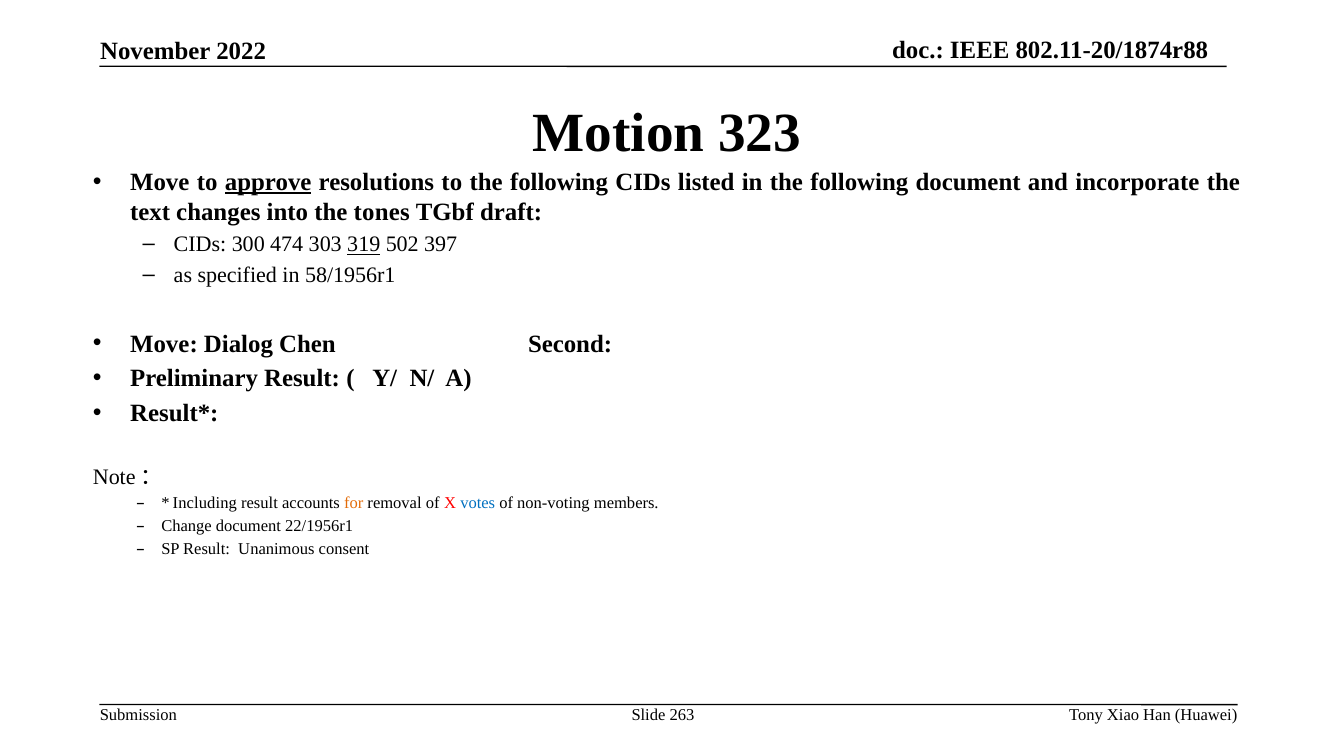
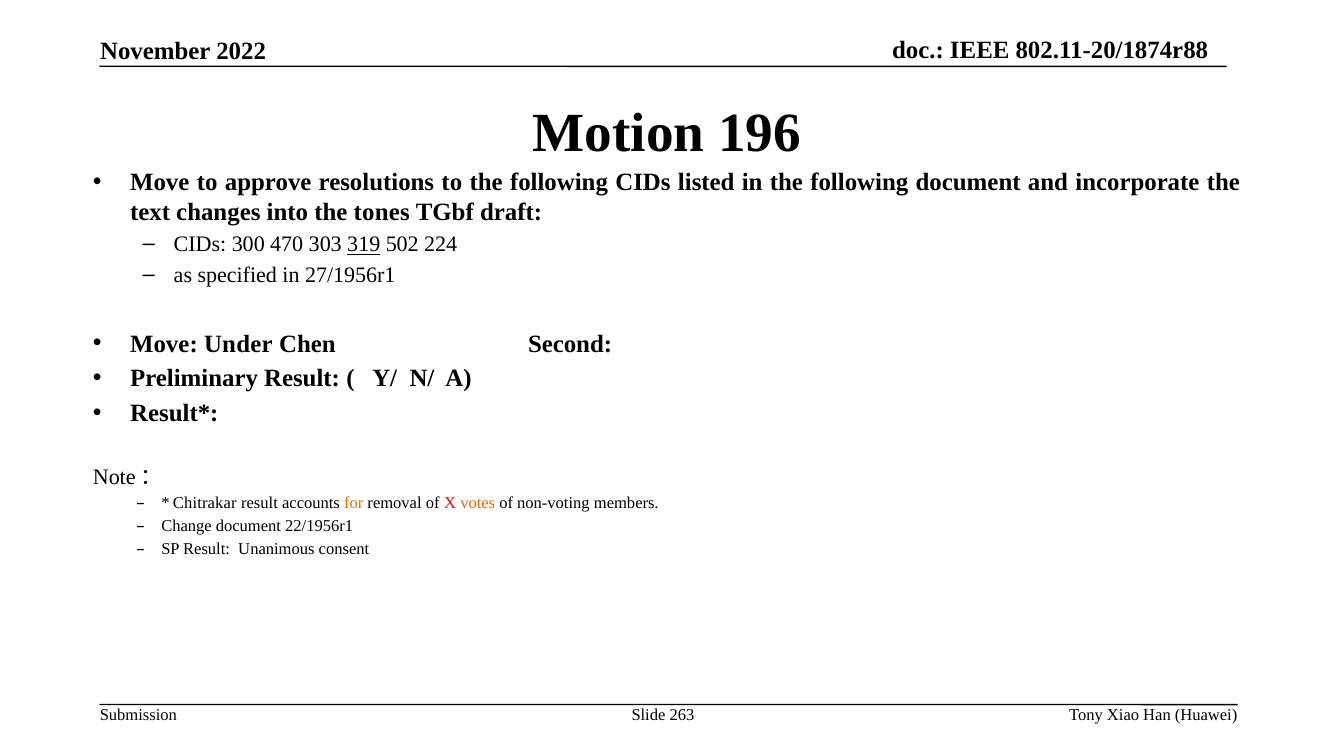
323: 323 -> 196
approve underline: present -> none
474: 474 -> 470
397: 397 -> 224
58/1956r1: 58/1956r1 -> 27/1956r1
Dialog: Dialog -> Under
Including: Including -> Chitrakar
votes colour: blue -> orange
